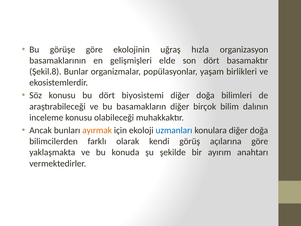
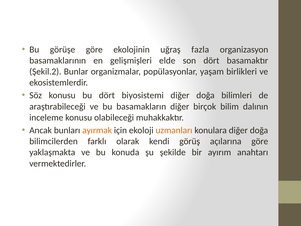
hızla: hızla -> fazla
Şekil.8: Şekil.8 -> Şekil.2
uzmanları colour: blue -> orange
